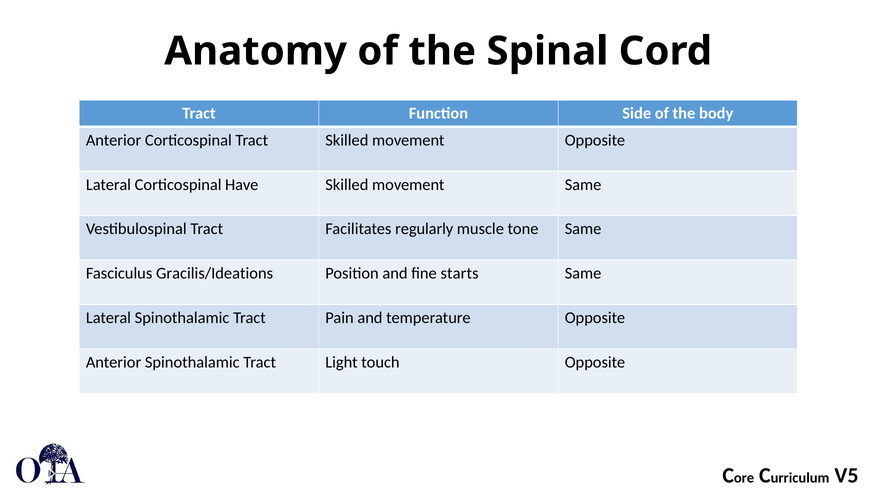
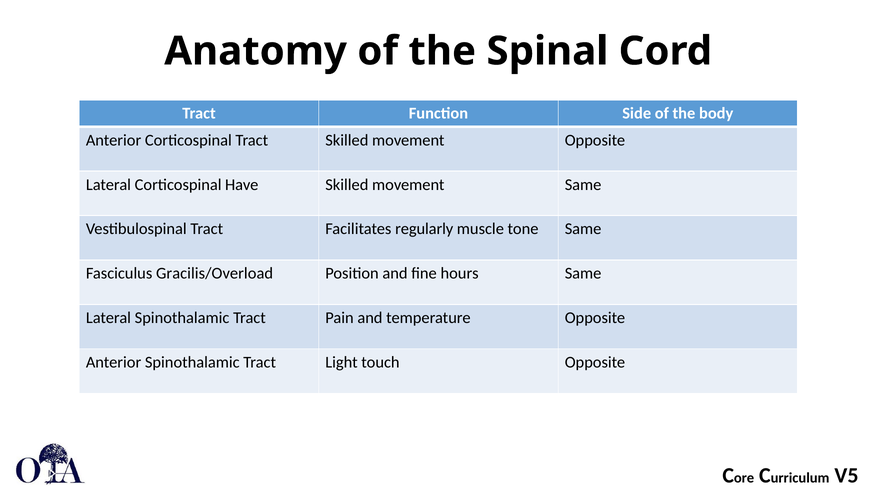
Gracilis/Ideations: Gracilis/Ideations -> Gracilis/Overload
starts: starts -> hours
